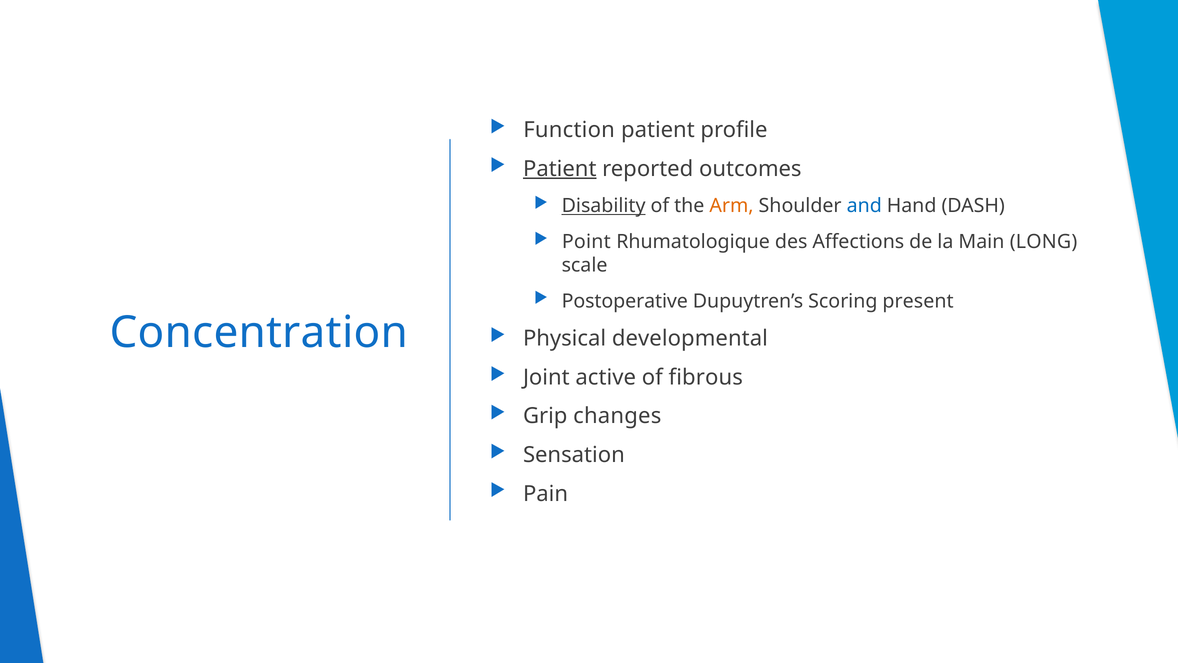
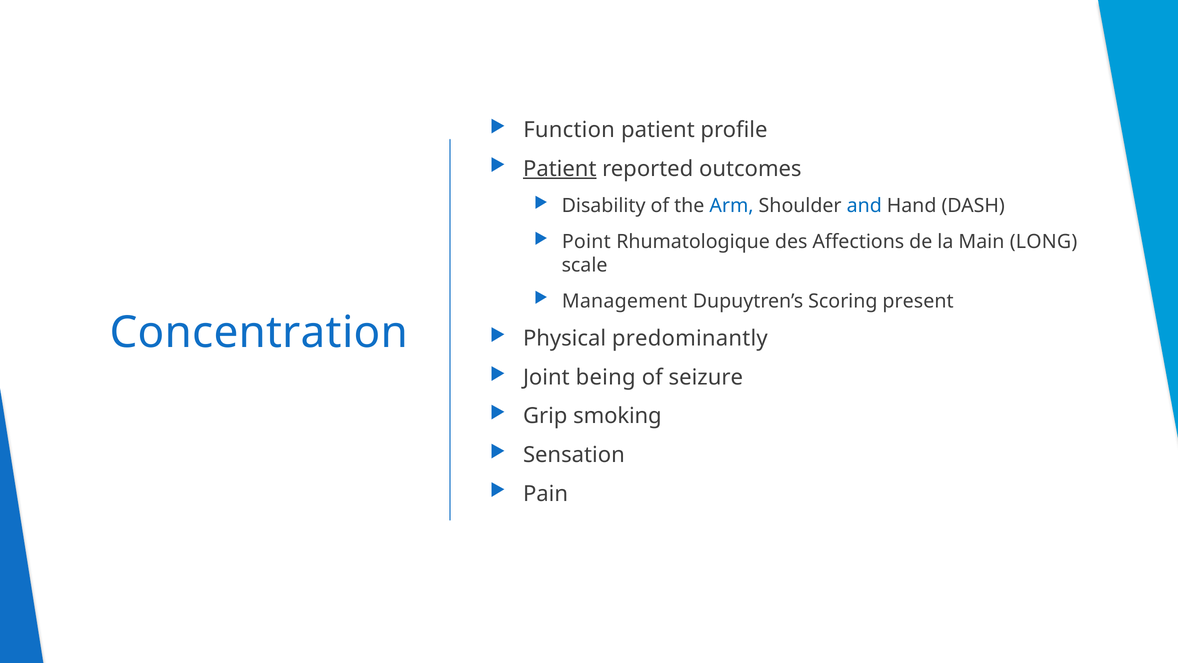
Disability underline: present -> none
Arm colour: orange -> blue
Postoperative: Postoperative -> Management
developmental: developmental -> predominantly
active: active -> being
fibrous: fibrous -> seizure
changes: changes -> smoking
